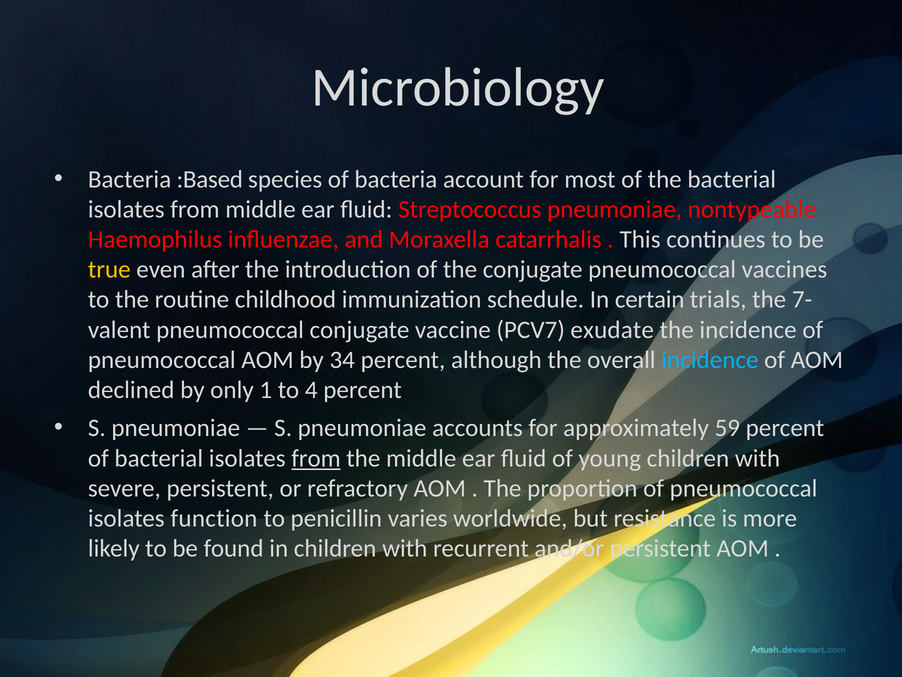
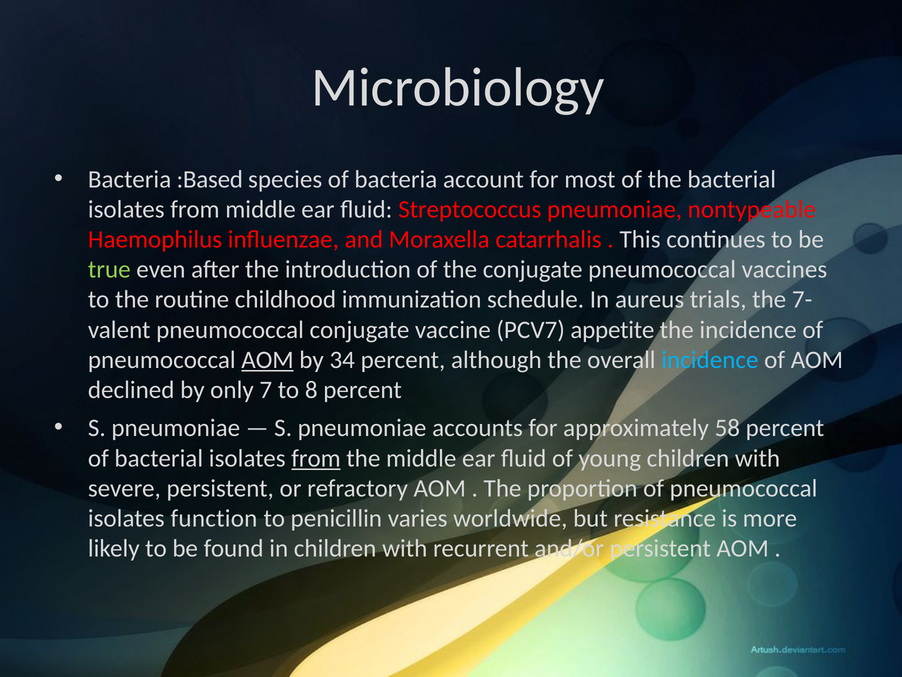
true colour: yellow -> light green
certain: certain -> aureus
exudate: exudate -> appetite
AOM at (268, 360) underline: none -> present
1: 1 -> 7
4: 4 -> 8
59: 59 -> 58
